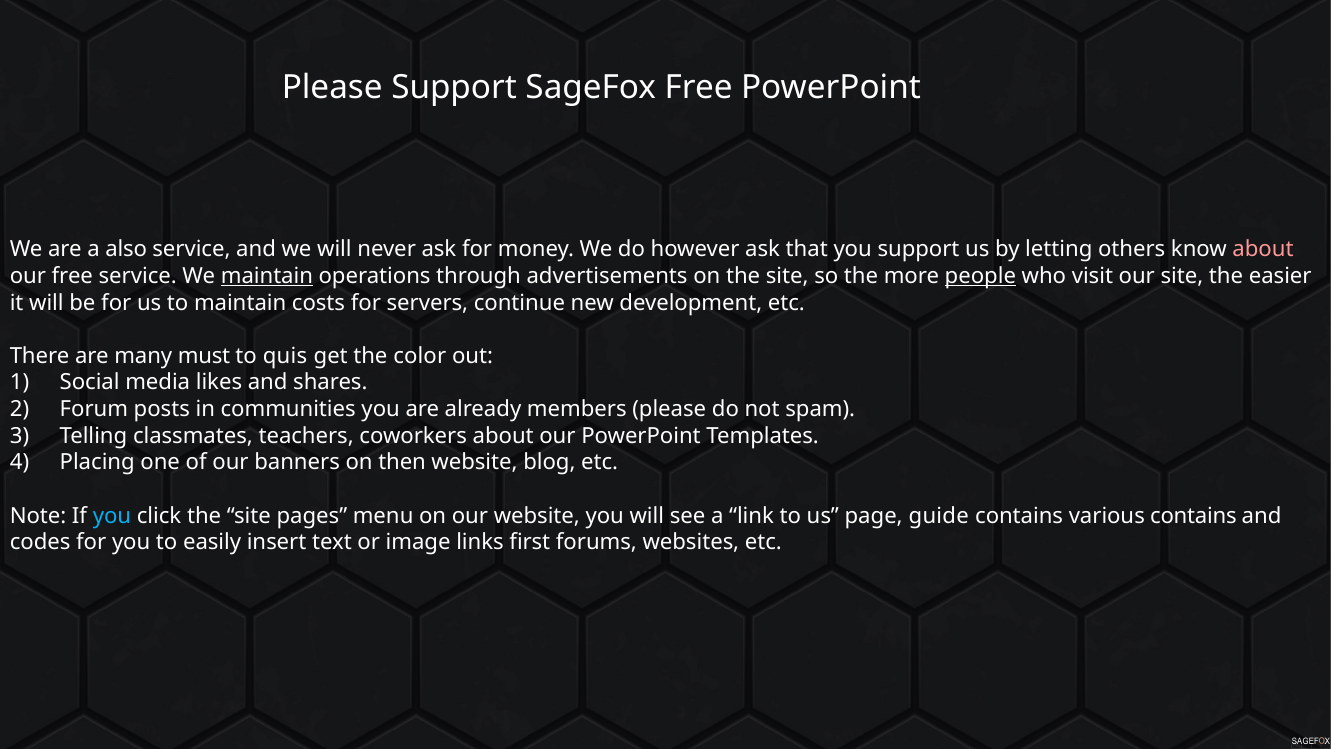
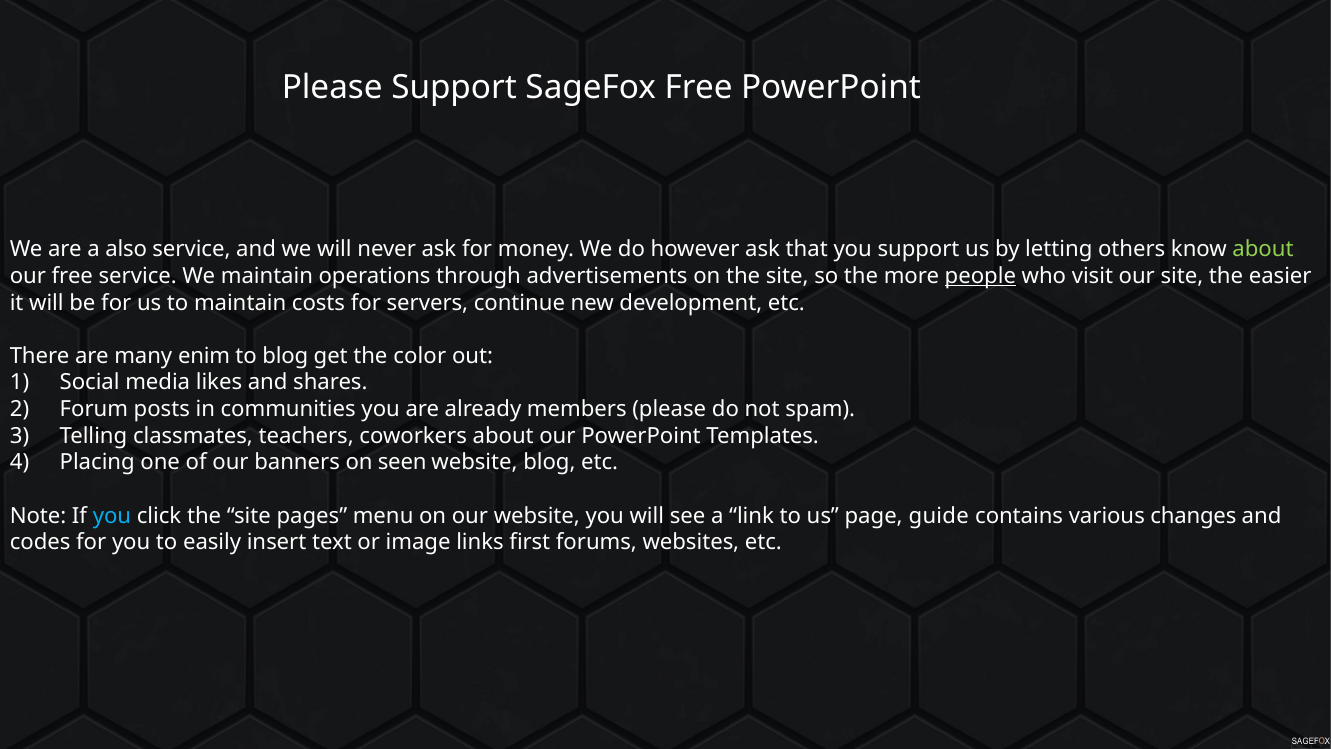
about at (1263, 249) colour: pink -> light green
maintain at (267, 276) underline: present -> none
must: must -> enim
to quis: quis -> blog
then: then -> seen
various contains: contains -> changes
